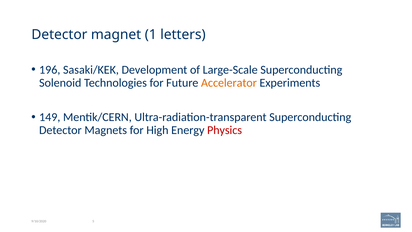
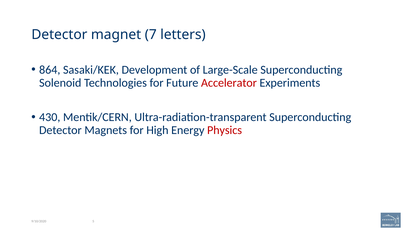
1: 1 -> 7
196: 196 -> 864
Accelerator colour: orange -> red
149: 149 -> 430
